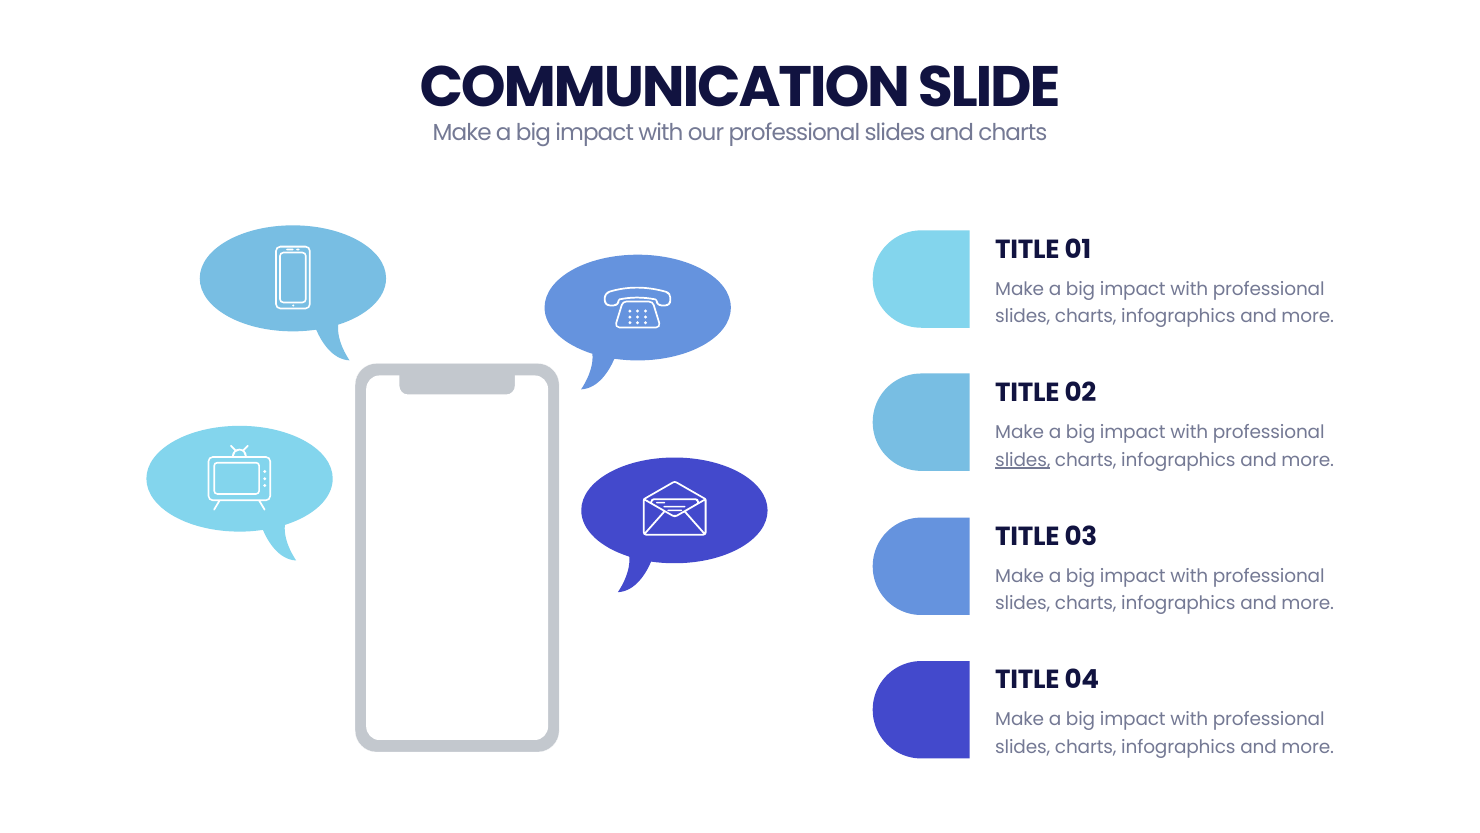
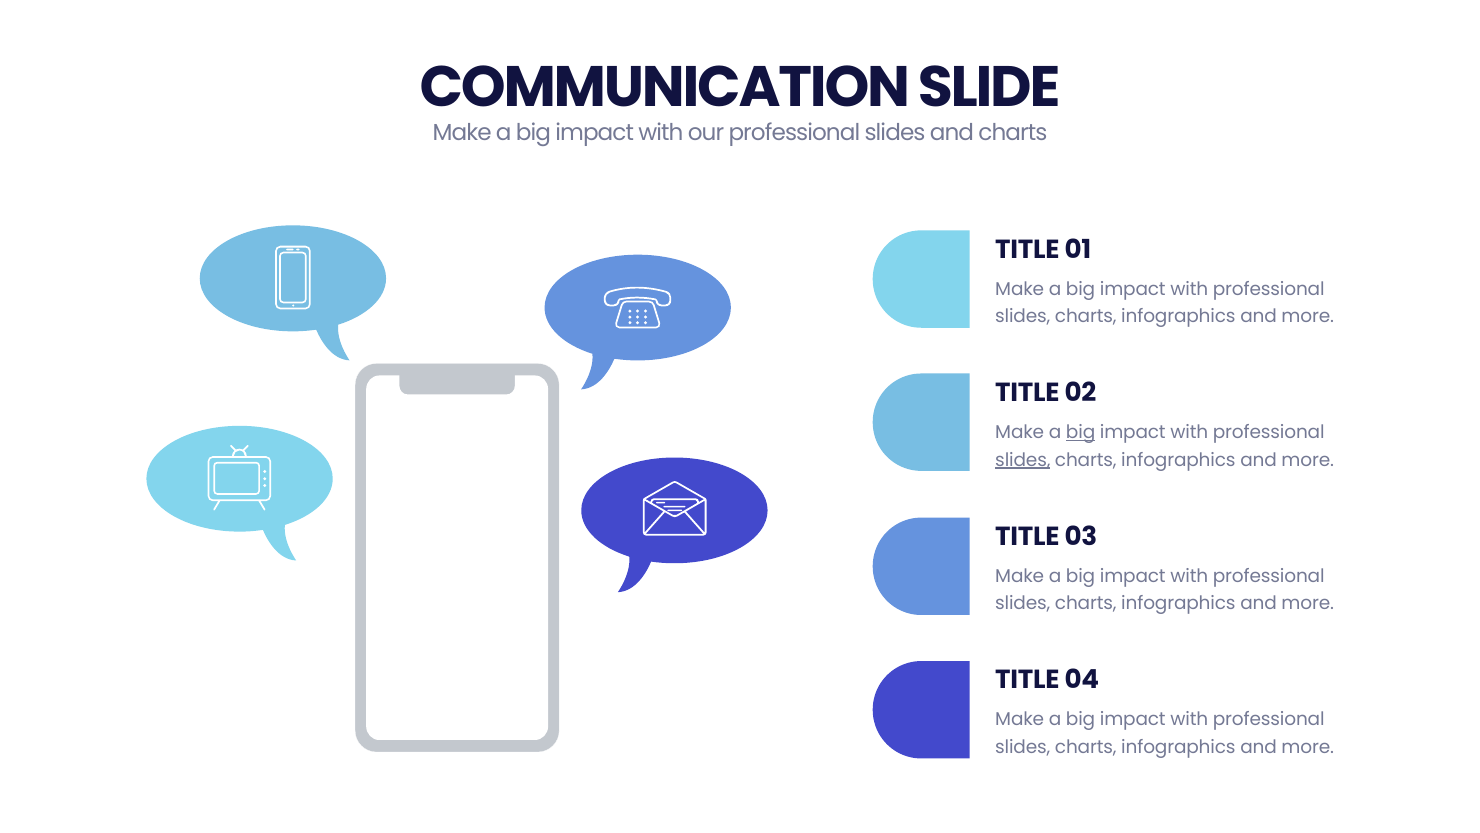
big at (1081, 432) underline: none -> present
